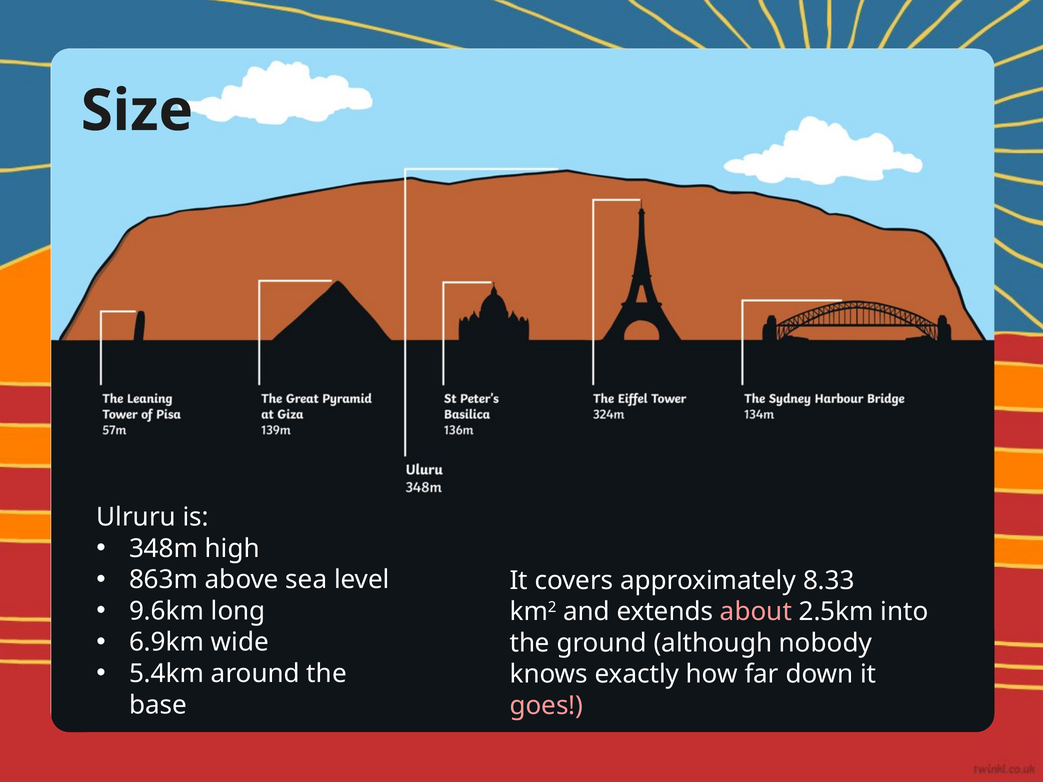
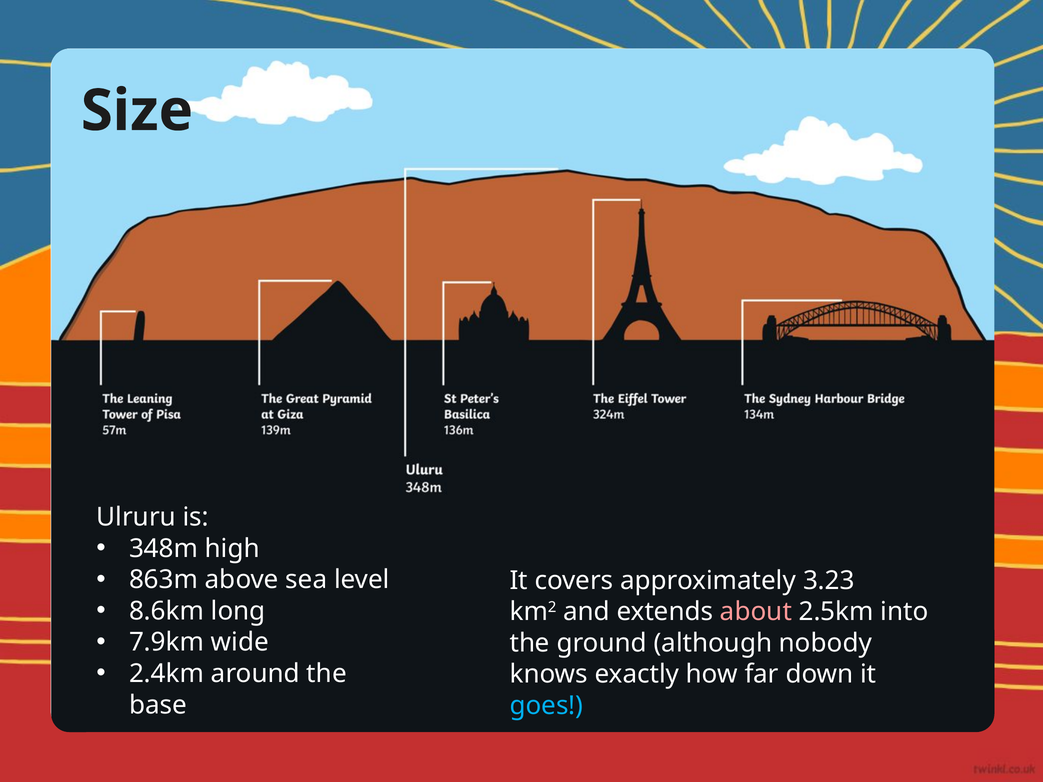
8.33: 8.33 -> 3.23
9.6km: 9.6km -> 8.6km
6.9km: 6.9km -> 7.9km
5.4km: 5.4km -> 2.4km
goes colour: pink -> light blue
